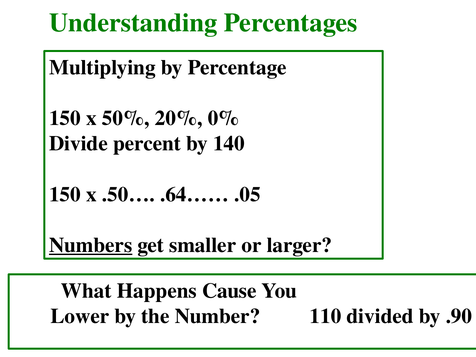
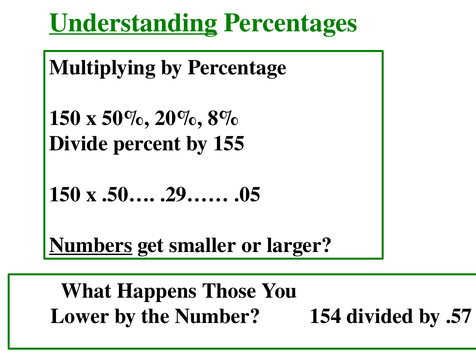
Understanding underline: none -> present
0%: 0% -> 8%
140: 140 -> 155
.64……: .64…… -> .29……
Cause: Cause -> Those
110: 110 -> 154
.90: .90 -> .57
